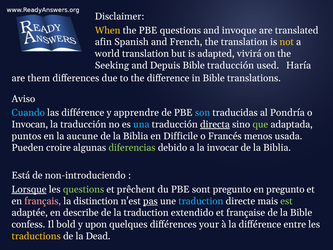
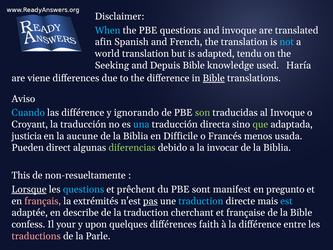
When colour: yellow -> light blue
not colour: yellow -> light blue
vivirá: vivirá -> tendu
Bible traducción: traducción -> knowledge
them: them -> viene
Bible at (214, 78) underline: none -> present
apprendre: apprendre -> ignorando
son colour: light blue -> light green
al Pondría: Pondría -> Invoque
Invocan: Invocan -> Croyant
directa underline: present -> none
puntos: puntos -> justicia
croire: croire -> direct
Está: Está -> This
non-introduciendo: non-introduciendo -> non-resueltamente
questions at (84, 189) colour: light green -> light blue
sont pregunto: pregunto -> manifest
distinction: distinction -> extrémités
est colour: light green -> light blue
extendido: extendido -> cherchant
bold: bold -> your
your: your -> faith
traductions colour: yellow -> pink
Dead: Dead -> Parle
